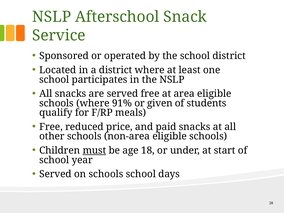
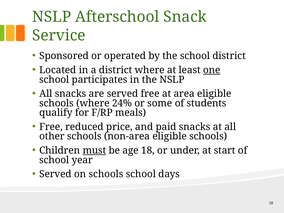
one underline: none -> present
91%: 91% -> 24%
given: given -> some
